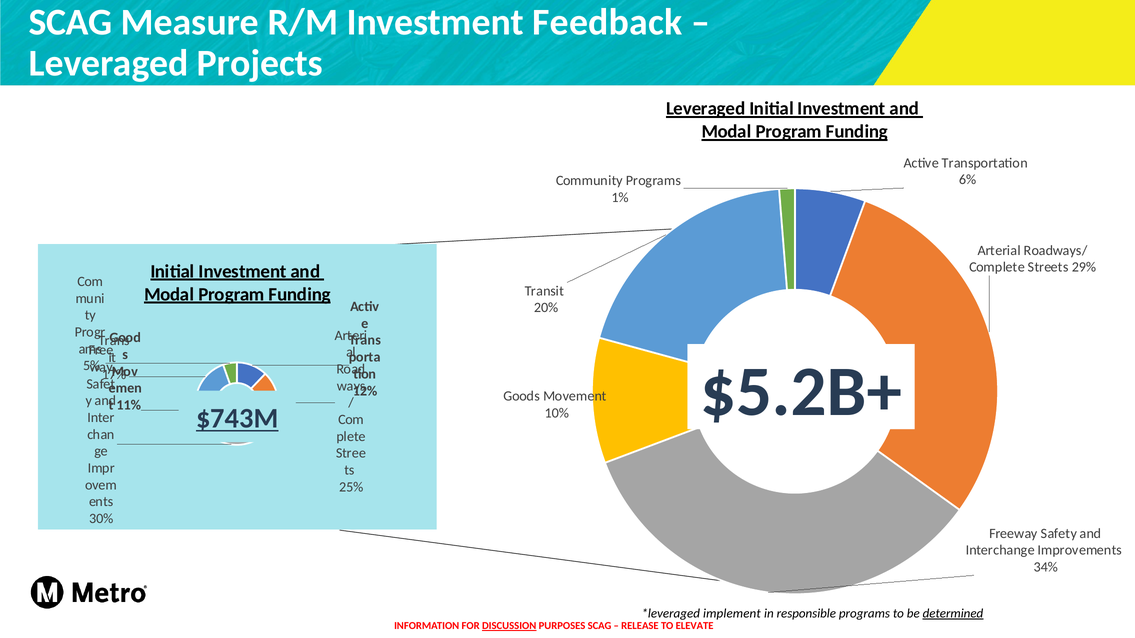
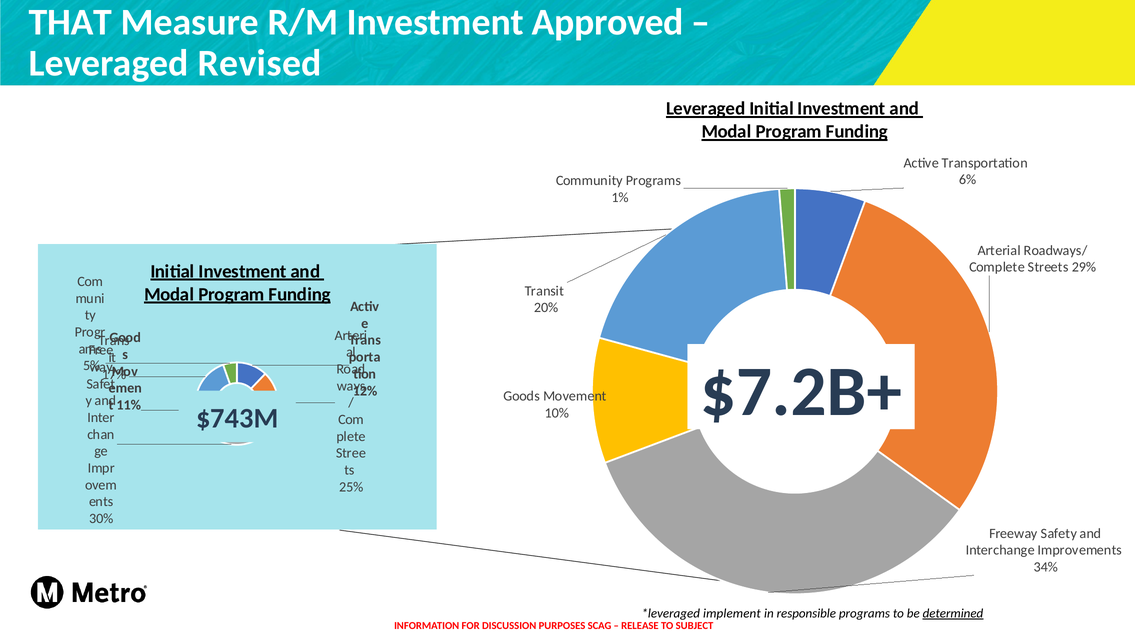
SCAG at (71, 22): SCAG -> THAT
Feedback: Feedback -> Approved
Projects: Projects -> Revised
$5.2B+: $5.2B+ -> $7.2B+
$743M underline: present -> none
DISCUSSION underline: present -> none
ELEVATE: ELEVATE -> SUBJECT
